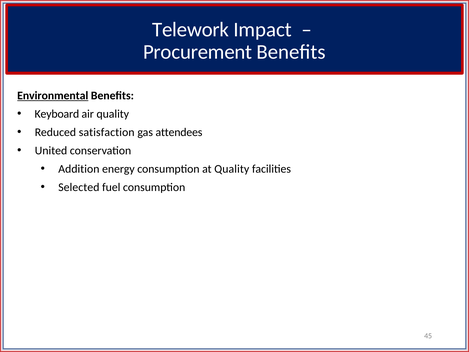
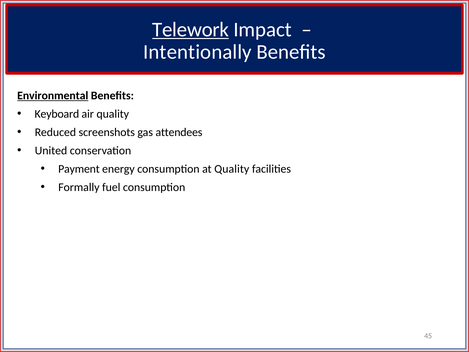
Telework underline: none -> present
Procurement: Procurement -> Intentionally
satisfaction: satisfaction -> screenshots
Addition: Addition -> Payment
Selected: Selected -> Formally
